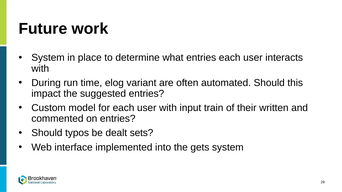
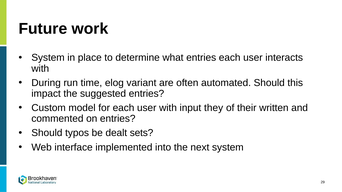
train: train -> they
gets: gets -> next
